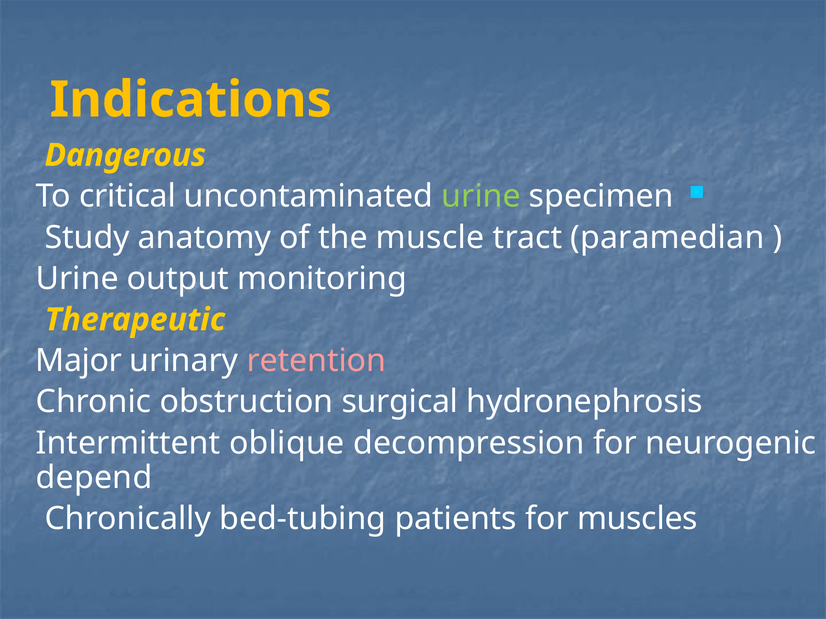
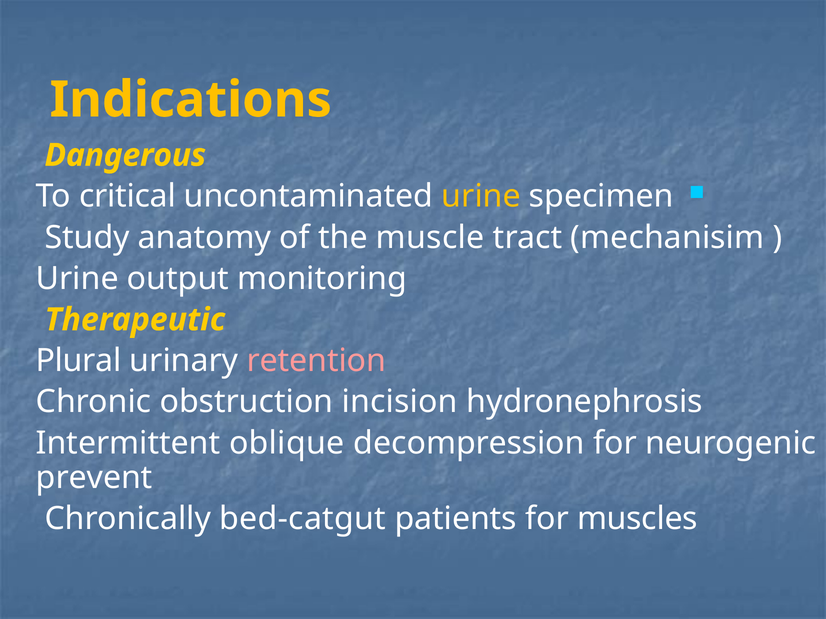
urine at (481, 197) colour: light green -> yellow
paramedian: paramedian -> mechanisim
Major: Major -> Plural
surgical: surgical -> incision
depend: depend -> prevent
bed-tubing: bed-tubing -> bed-catgut
